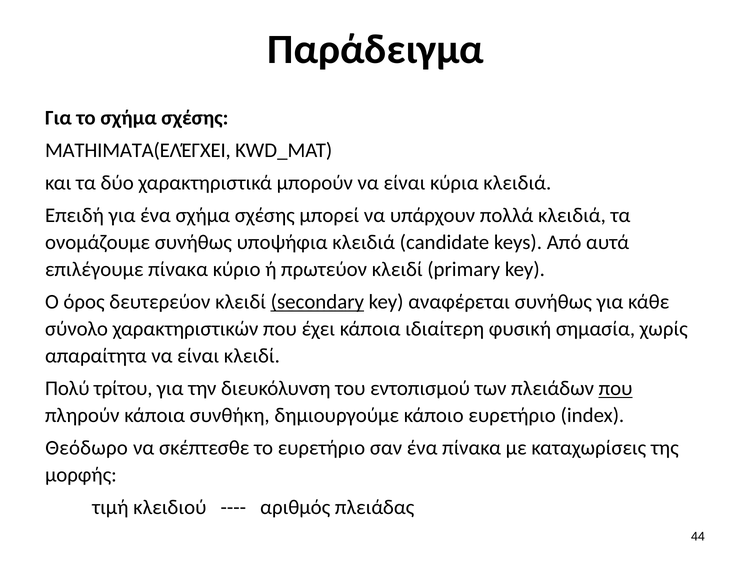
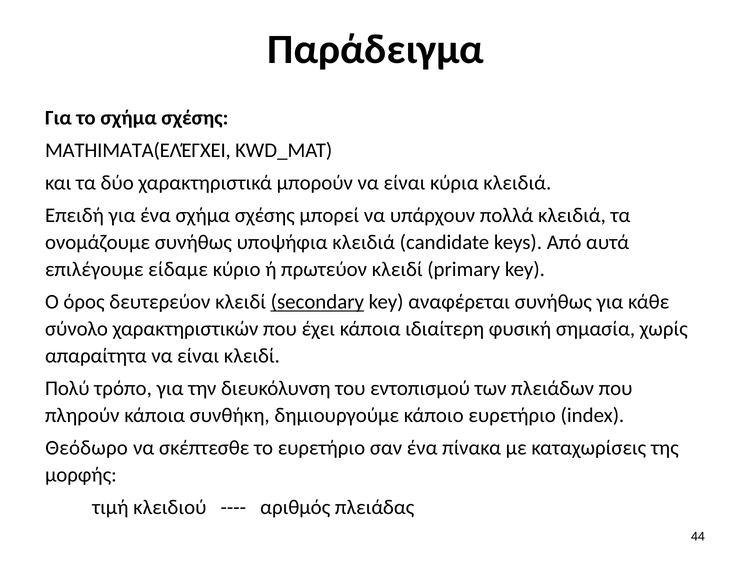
επιλέγουμε πίνακα: πίνακα -> είδαμε
τρίτου: τρίτου -> τρόπο
που at (616, 389) underline: present -> none
